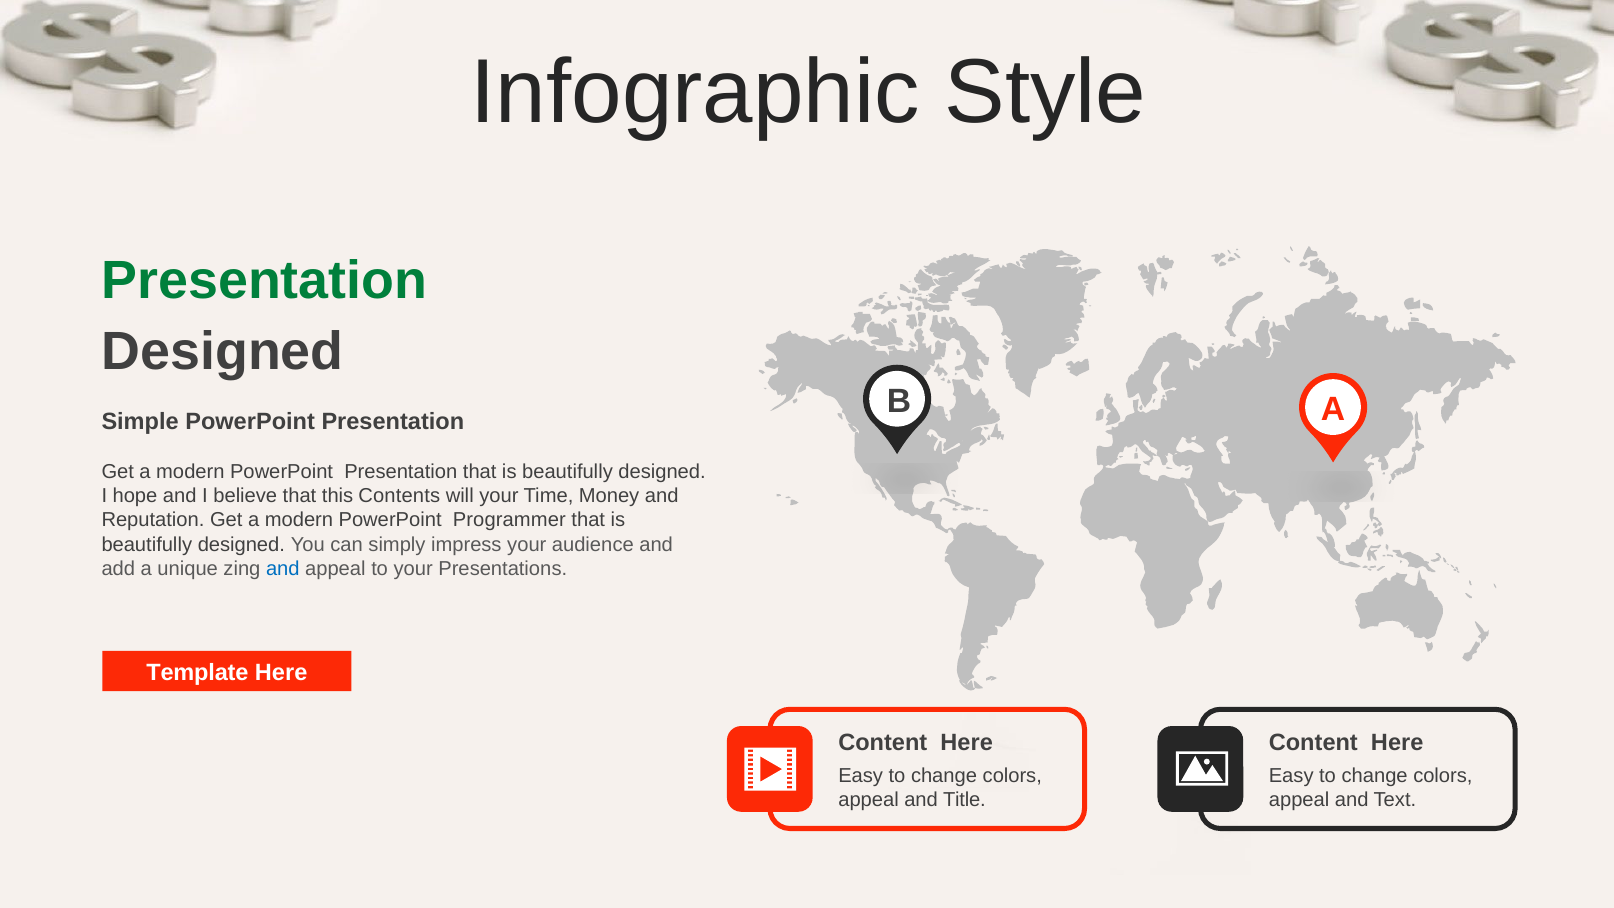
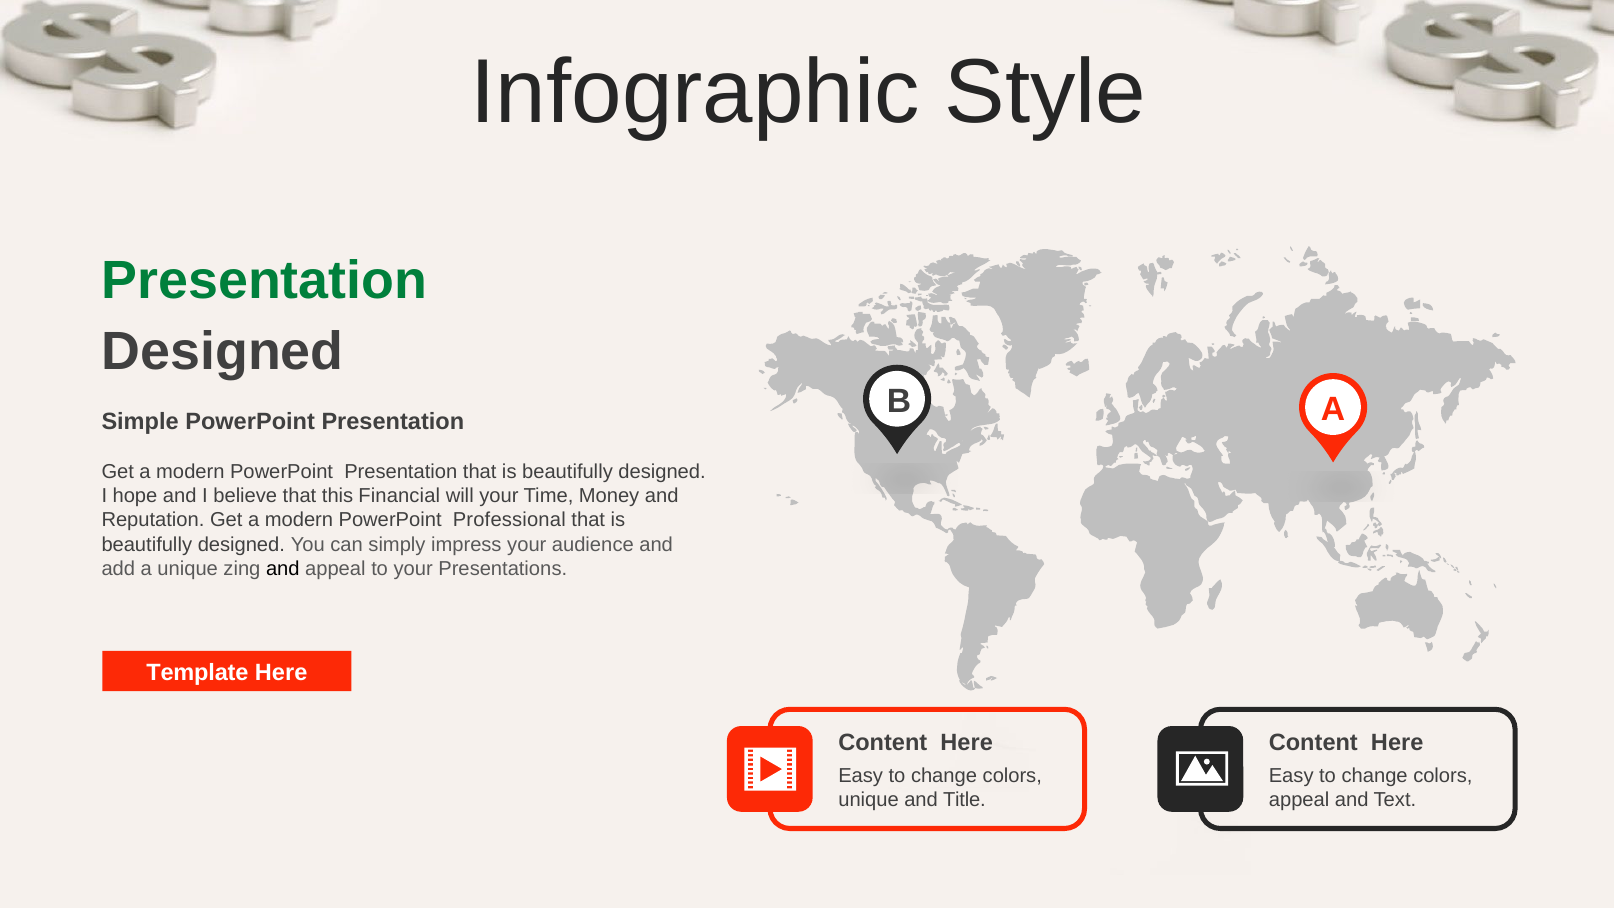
Contents: Contents -> Financial
Programmer: Programmer -> Professional
and at (283, 569) colour: blue -> black
appeal at (869, 800): appeal -> unique
